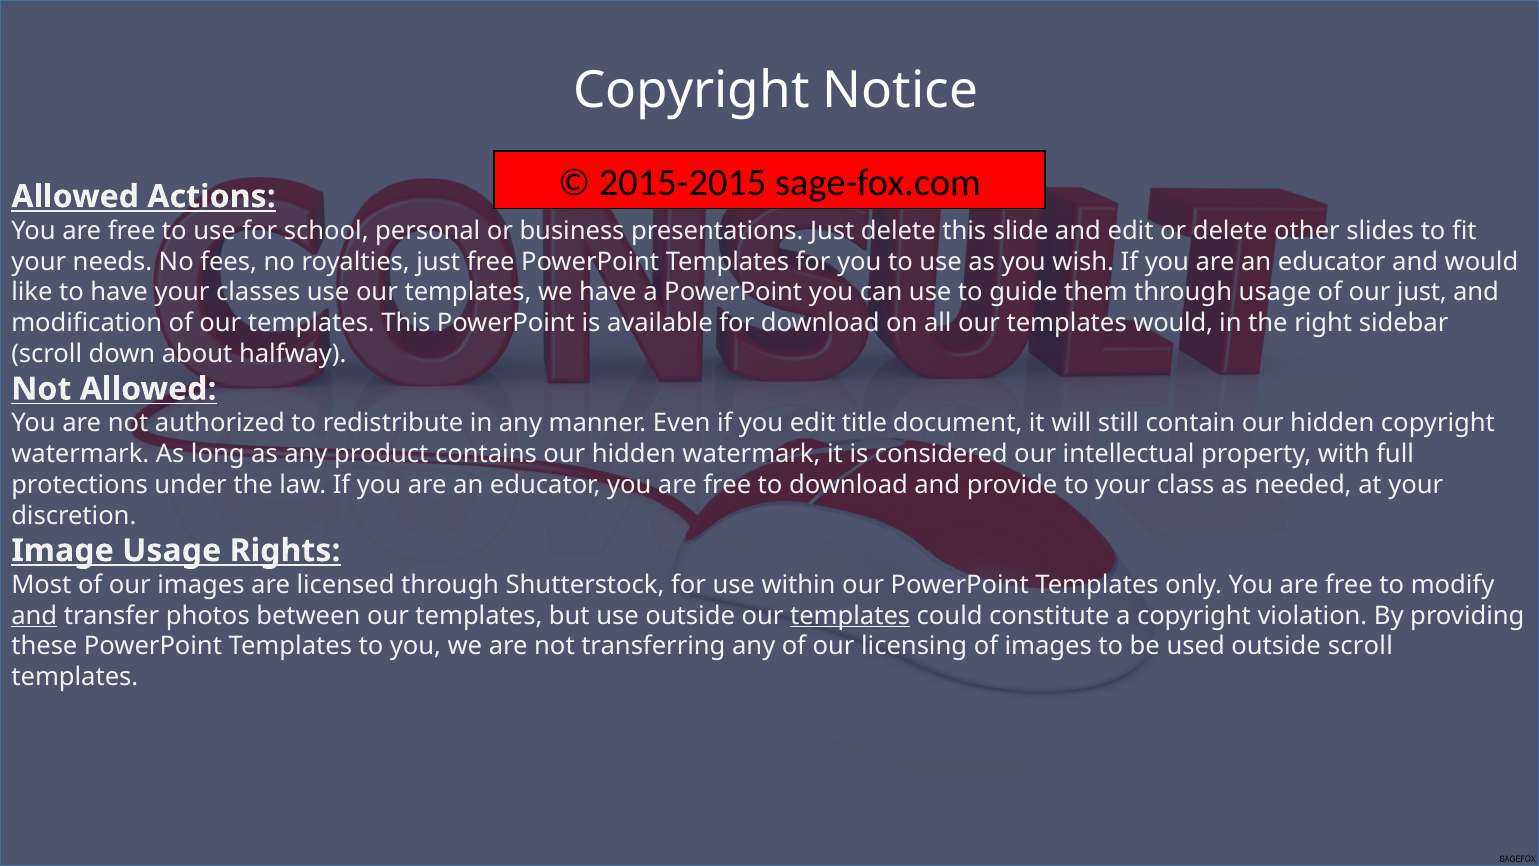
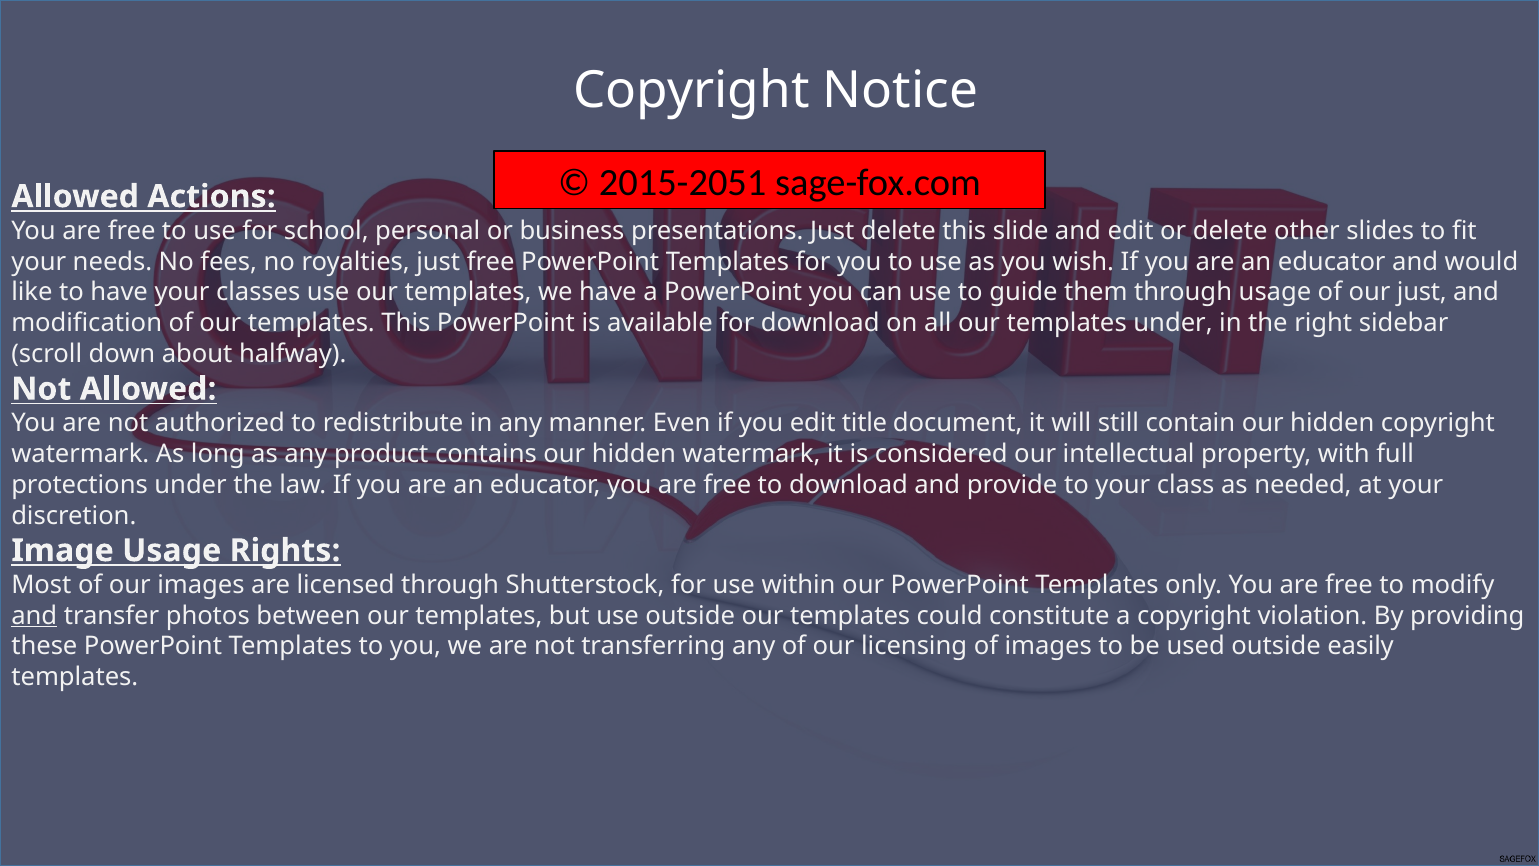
2015-2015: 2015-2015 -> 2015-2051
templates would: would -> under
templates at (850, 615) underline: present -> none
outside scroll: scroll -> easily
